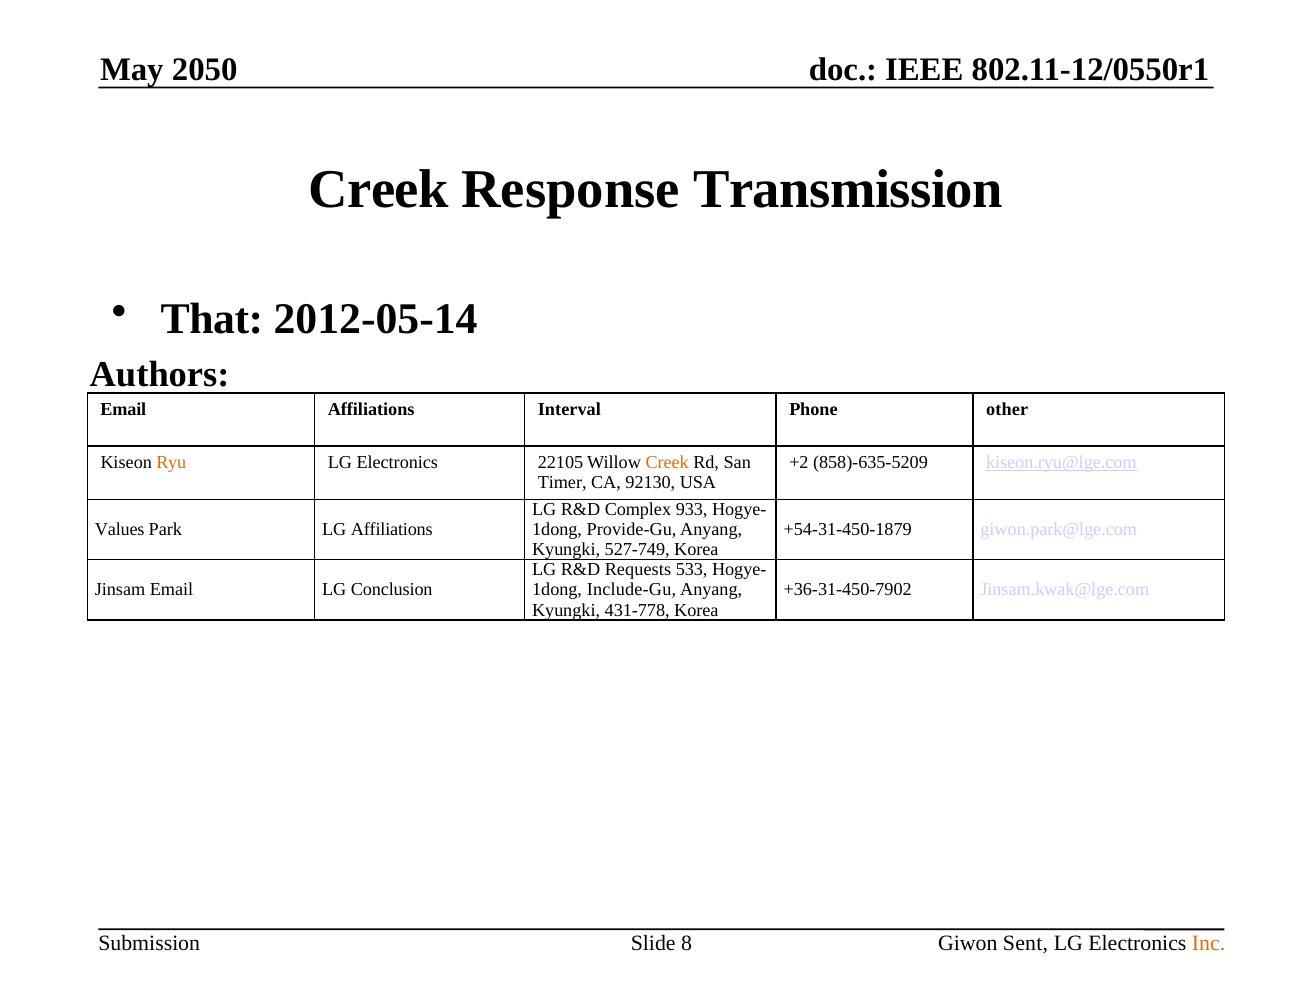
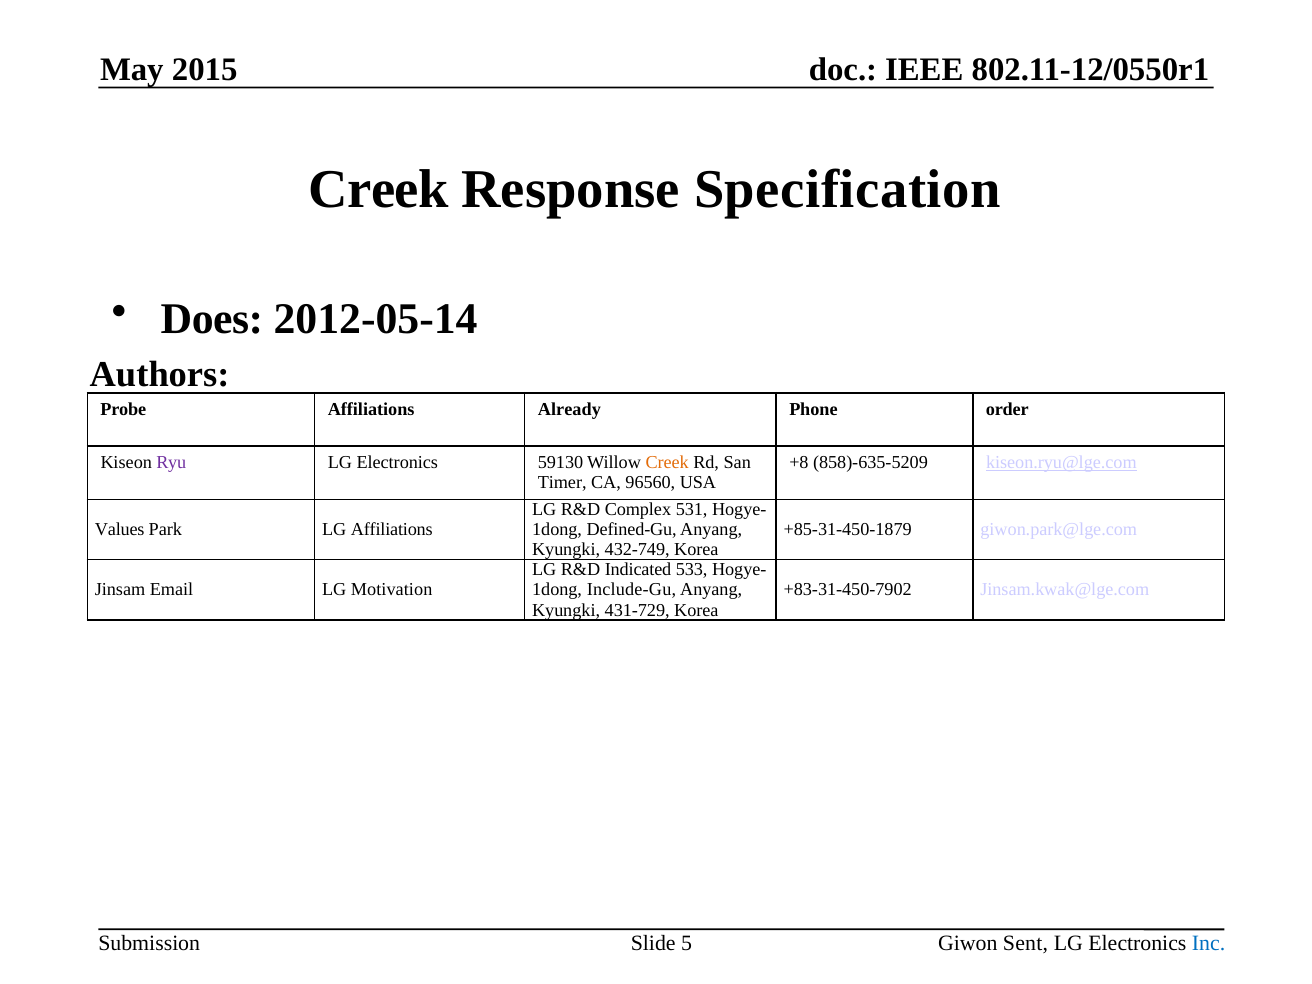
2050: 2050 -> 2015
Transmission: Transmission -> Specification
That: That -> Does
Email at (123, 409): Email -> Probe
Interval: Interval -> Already
other: other -> order
Ryu colour: orange -> purple
22105: 22105 -> 59130
+2: +2 -> +8
92130: 92130 -> 96560
933: 933 -> 531
Provide-Gu: Provide-Gu -> Defined-Gu
+54-31-450-1879: +54-31-450-1879 -> +85-31-450-1879
527-749: 527-749 -> 432-749
Requests: Requests -> Indicated
Conclusion: Conclusion -> Motivation
+36-31-450-7902: +36-31-450-7902 -> +83-31-450-7902
431-778: 431-778 -> 431-729
8: 8 -> 5
Inc colour: orange -> blue
